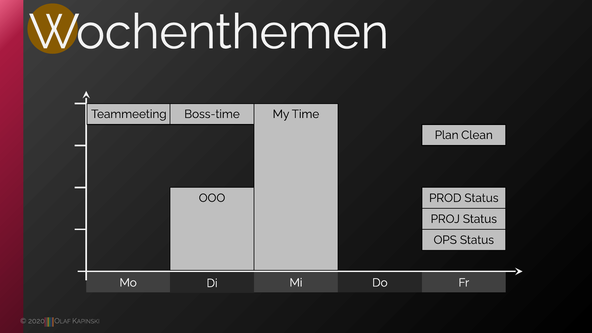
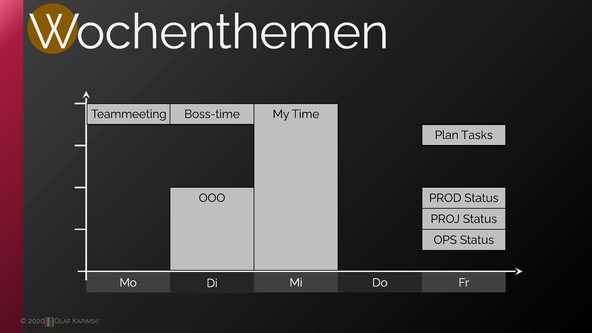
Clean: Clean -> Tasks
